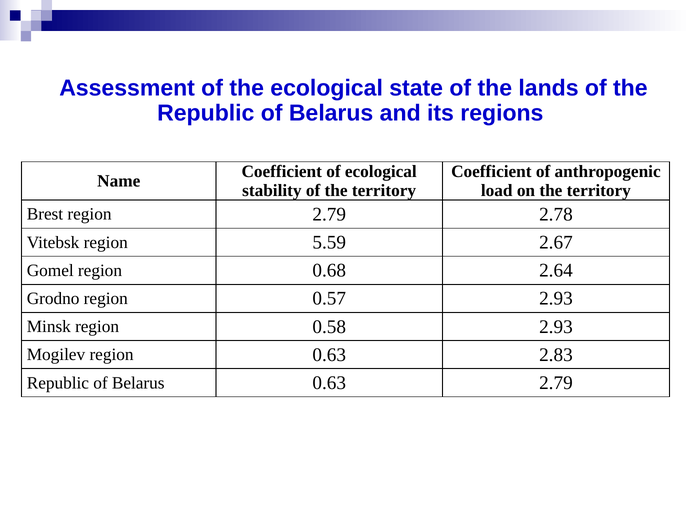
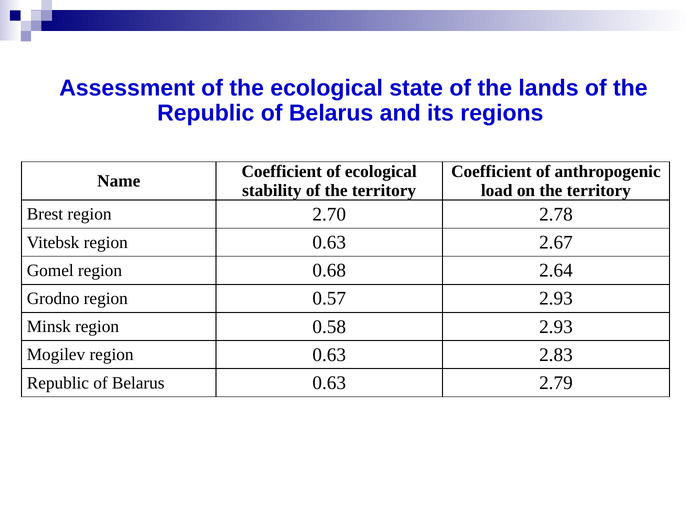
region 2.79: 2.79 -> 2.70
Vitebsk region 5.59: 5.59 -> 0.63
